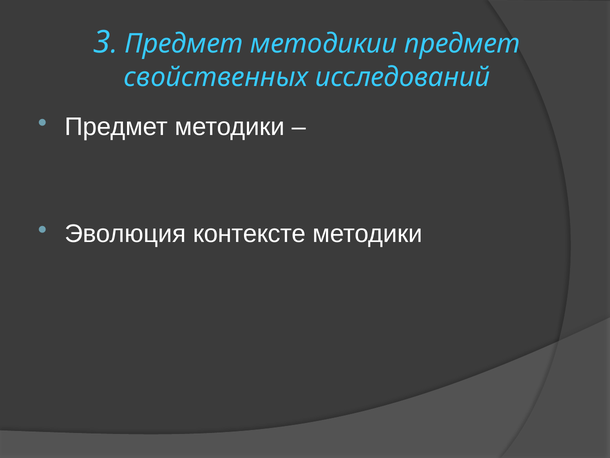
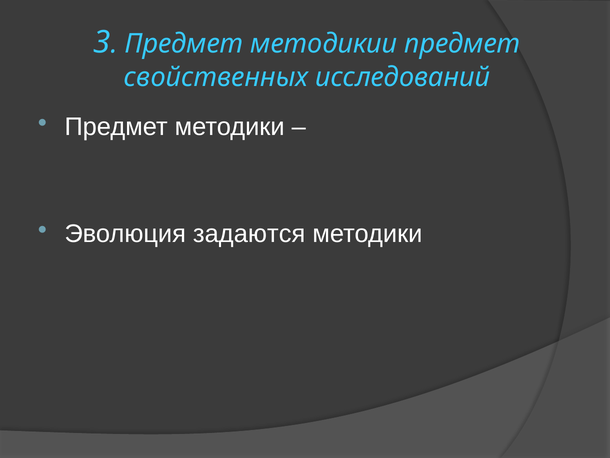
контексте: контексте -> задаются
